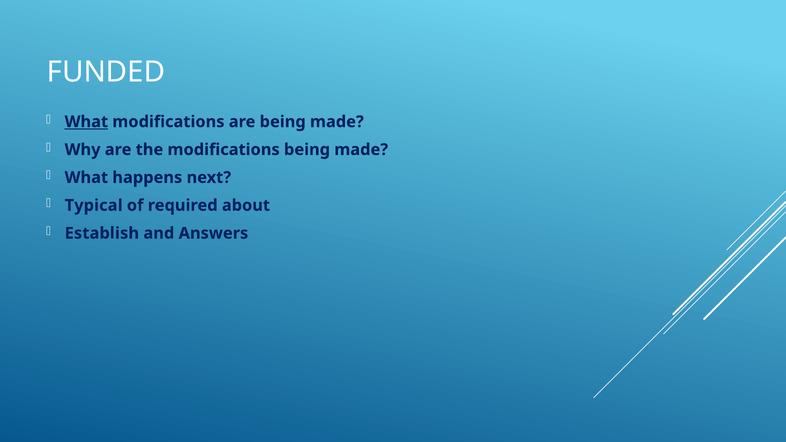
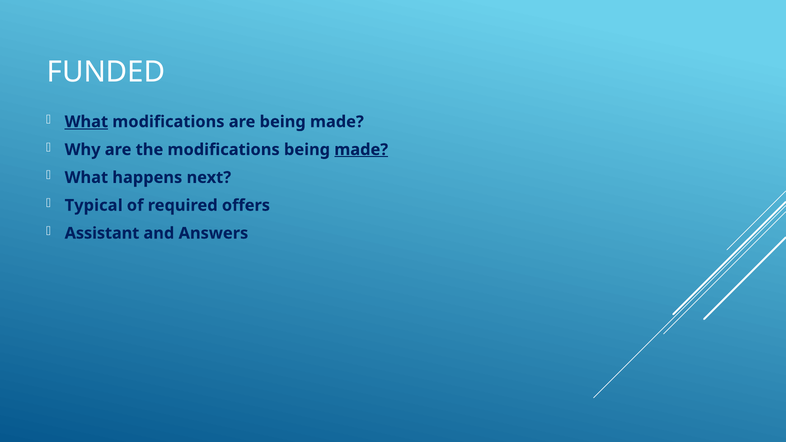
made at (361, 150) underline: none -> present
about: about -> offers
Establish: Establish -> Assistant
